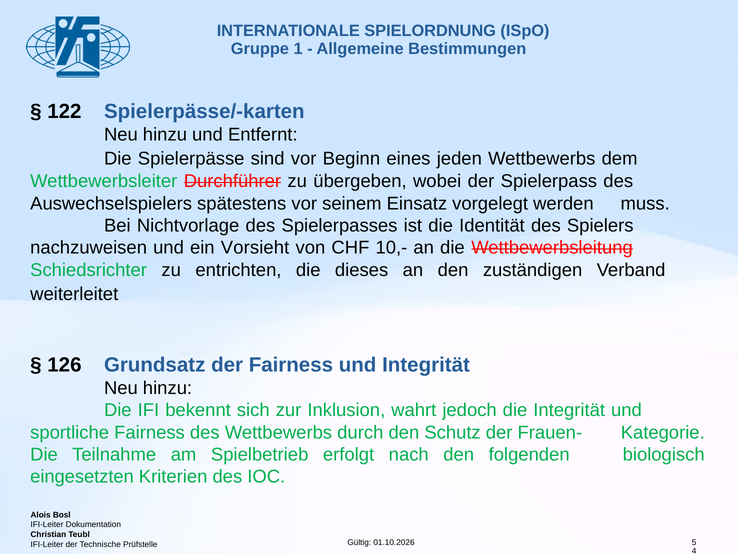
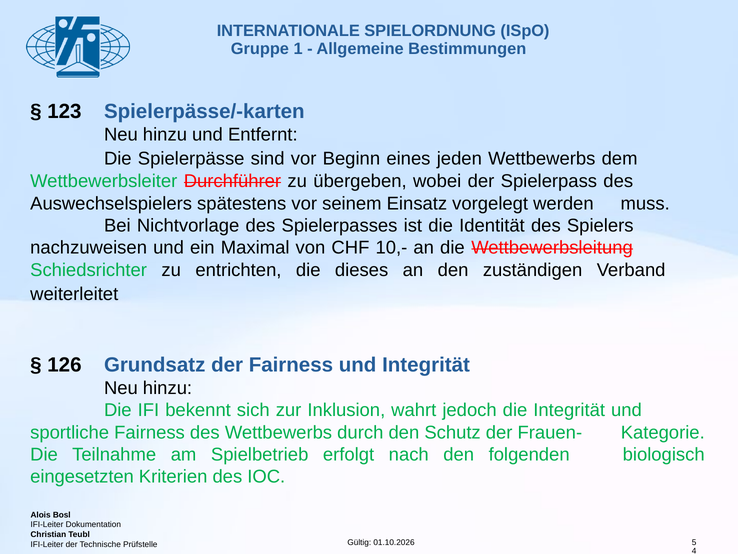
122: 122 -> 123
Vorsieht: Vorsieht -> Maximal
